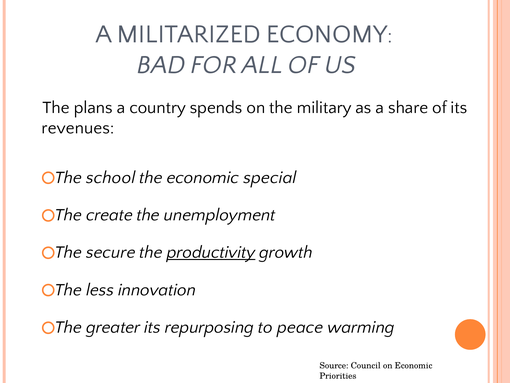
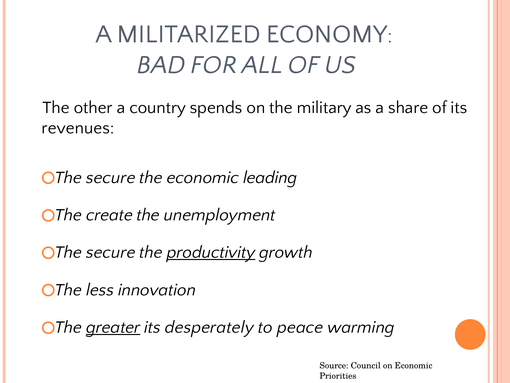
plans: plans -> other
school at (111, 177): school -> secure
special: special -> leading
greater underline: none -> present
repurposing: repurposing -> desperately
